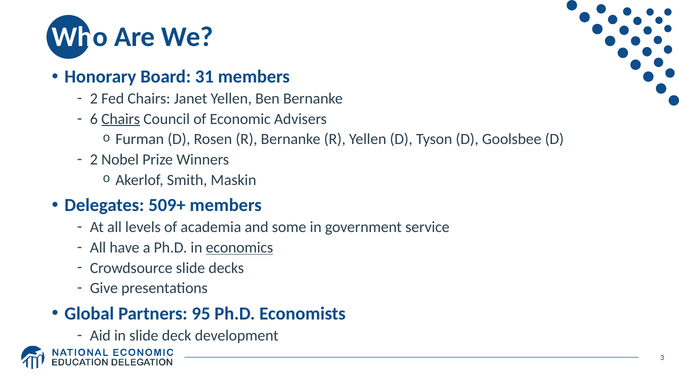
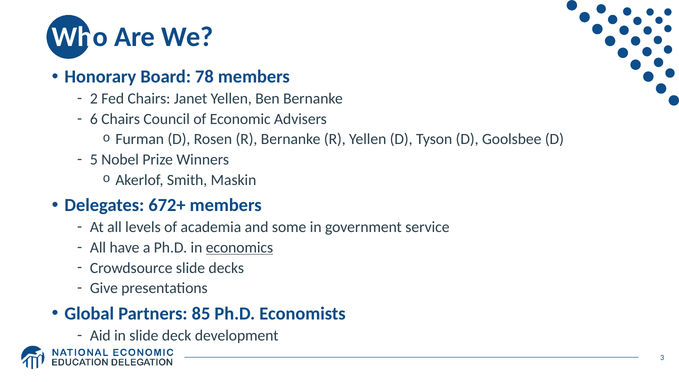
31: 31 -> 78
Chairs at (121, 119) underline: present -> none
2 at (94, 160): 2 -> 5
509+: 509+ -> 672+
95: 95 -> 85
